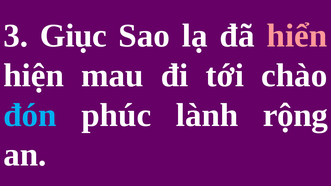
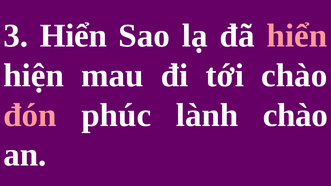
3 Giục: Giục -> Hiển
đón colour: light blue -> pink
lành rộng: rộng -> chào
